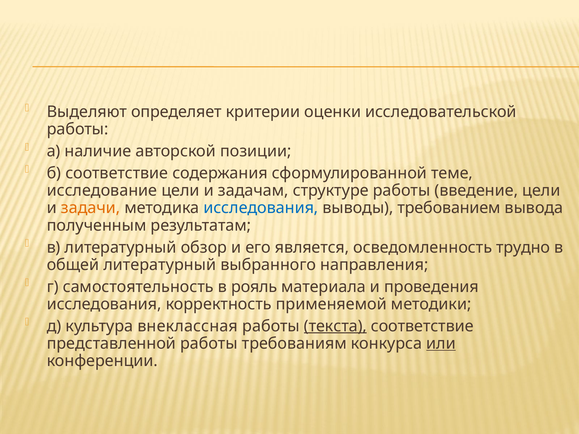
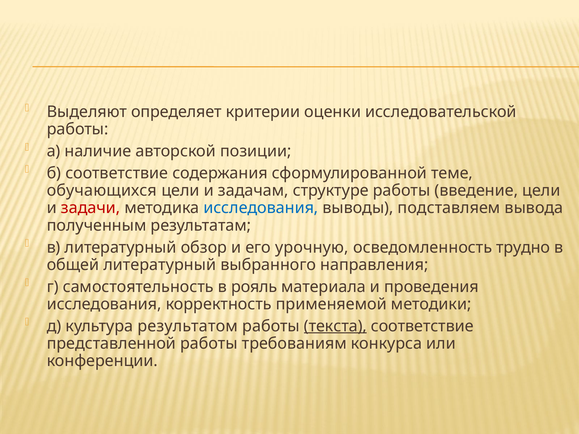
исследование: исследование -> обучающихся
задачи colour: orange -> red
требованием: требованием -> подставляем
является: является -> урочную
внеклассная: внеклассная -> результатом
или underline: present -> none
